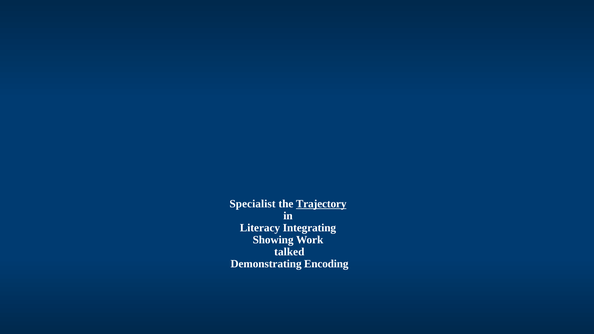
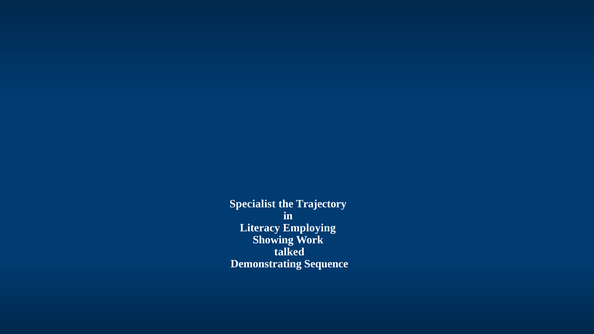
Trajectory underline: present -> none
Integrating: Integrating -> Employing
Encoding: Encoding -> Sequence
